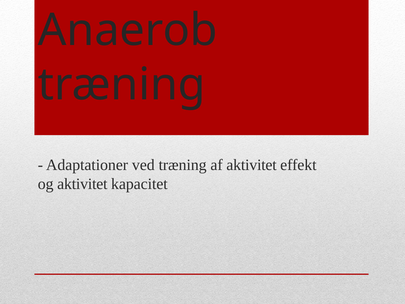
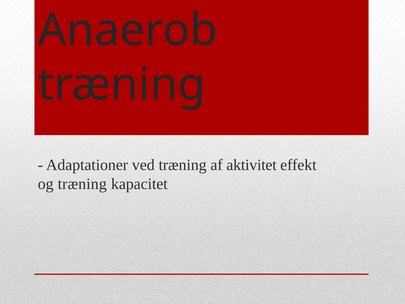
og aktivitet: aktivitet -> træning
